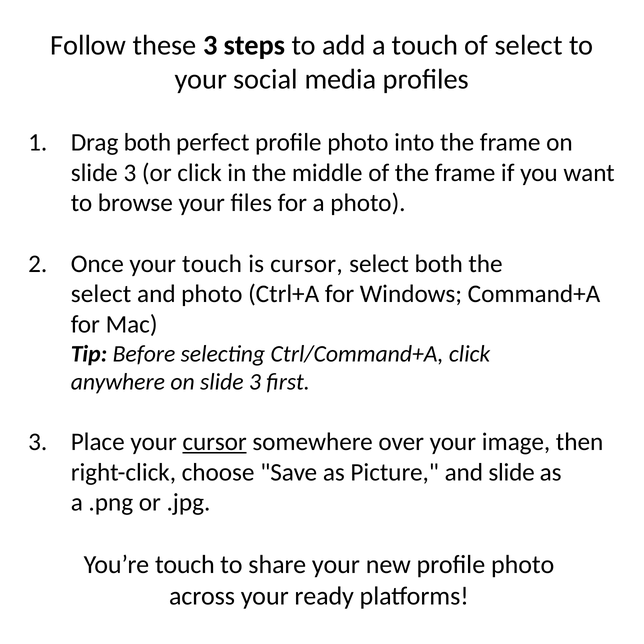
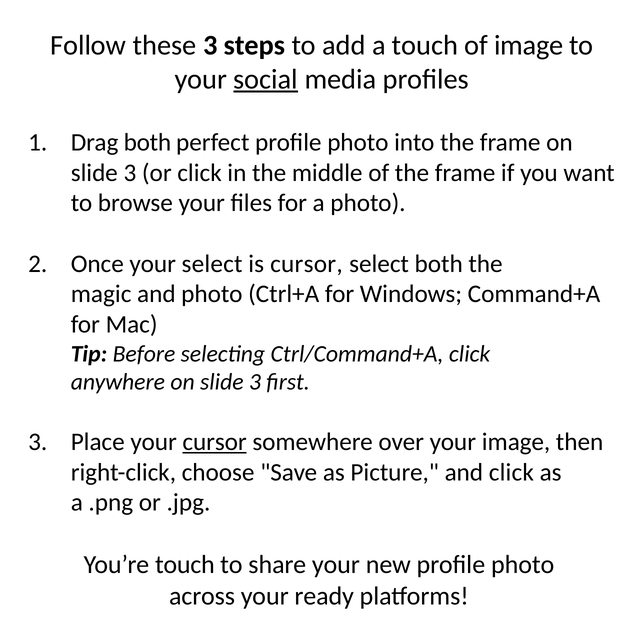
of select: select -> image
social underline: none -> present
your touch: touch -> select
select at (101, 294): select -> magic
and slide: slide -> click
